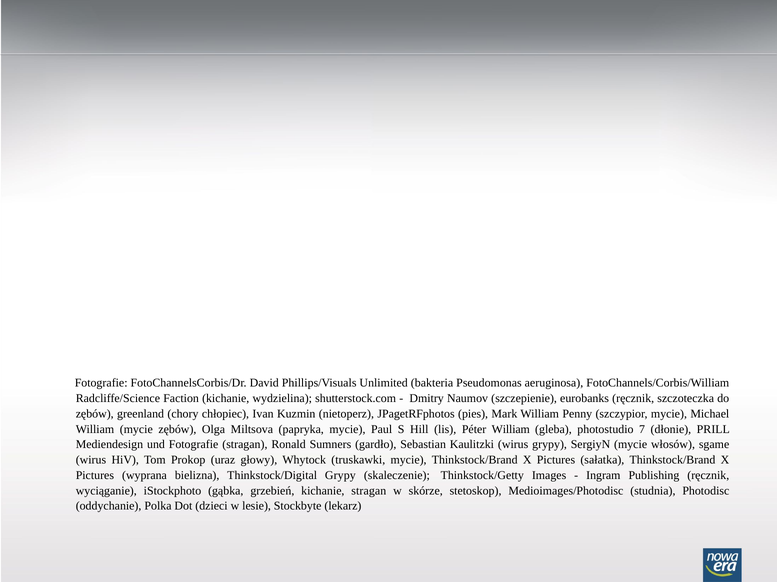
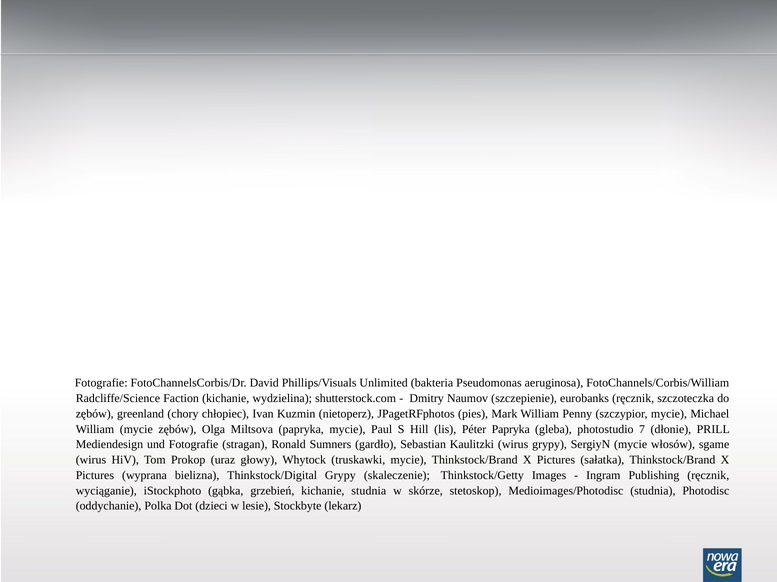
Péter William: William -> Papryka
kichanie stragan: stragan -> studnia
